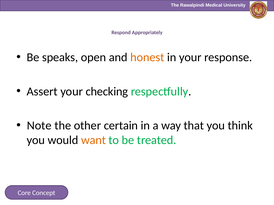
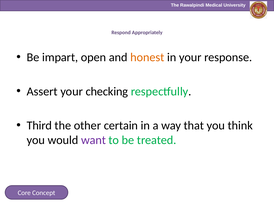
speaks: speaks -> impart
Note: Note -> Third
want colour: orange -> purple
